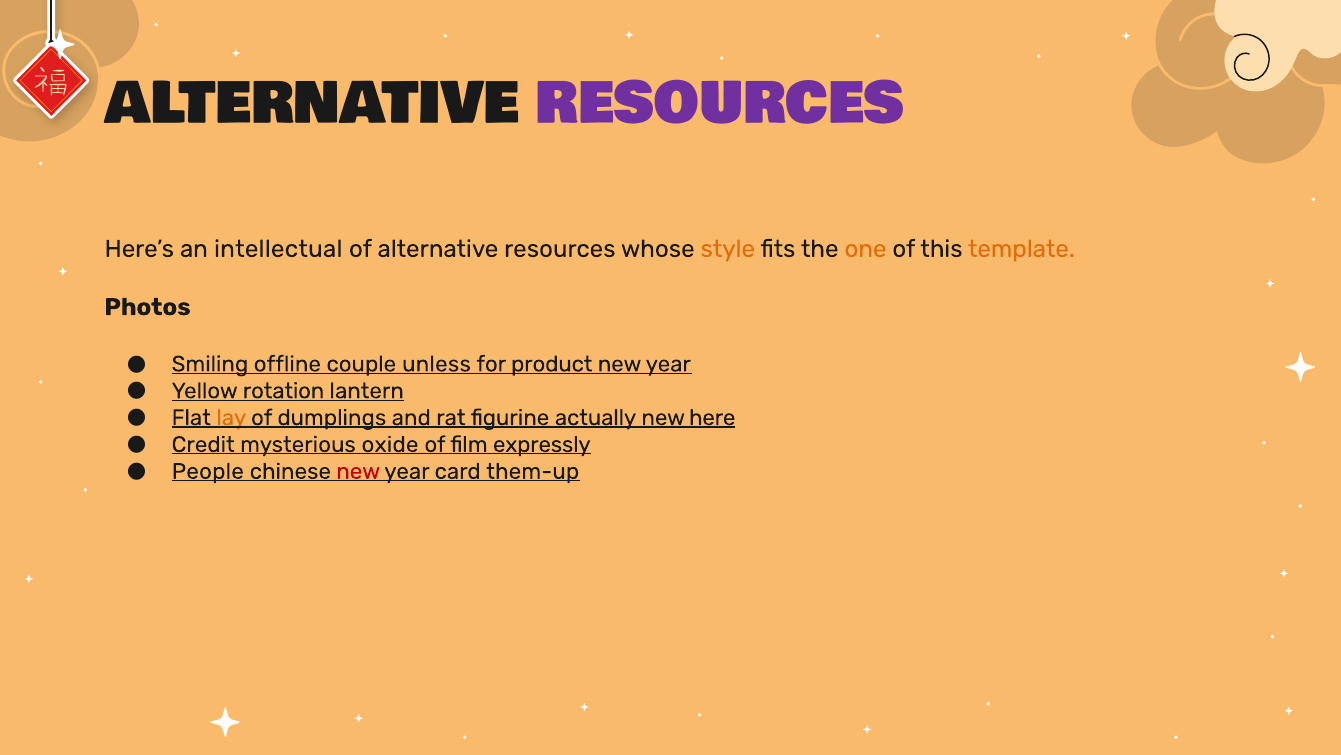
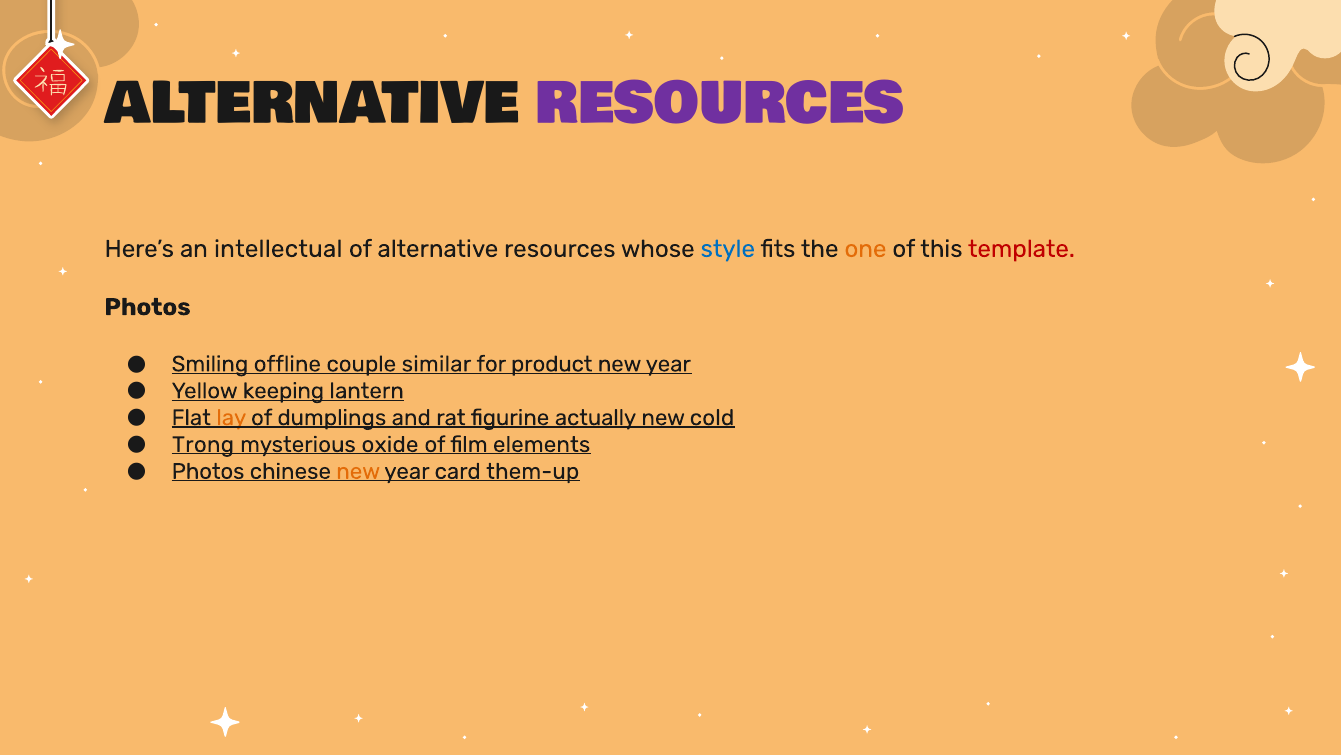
style colour: orange -> blue
template colour: orange -> red
unless: unless -> similar
rotation: rotation -> keeping
here: here -> cold
Credit: Credit -> Trong
expressly: expressly -> elements
People at (208, 471): People -> Photos
new at (358, 471) colour: red -> orange
